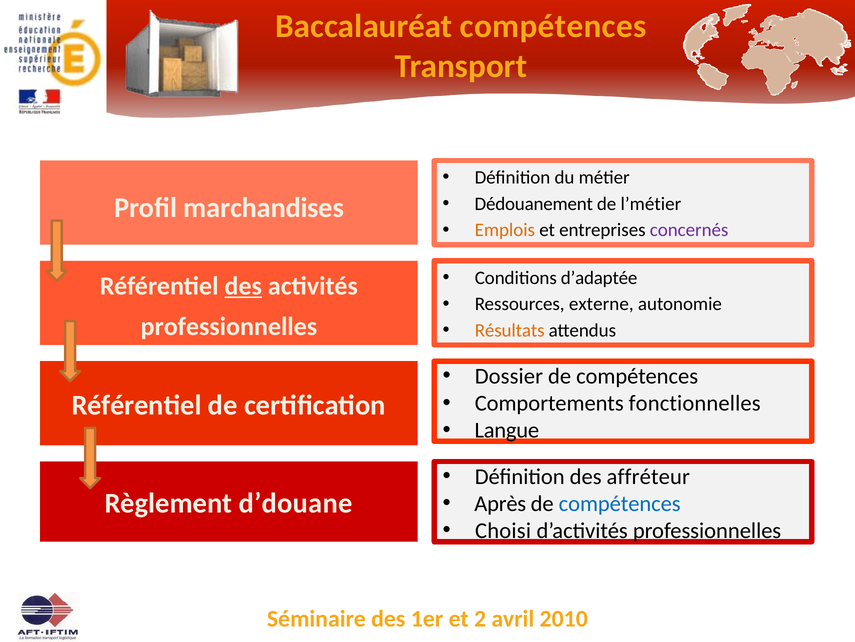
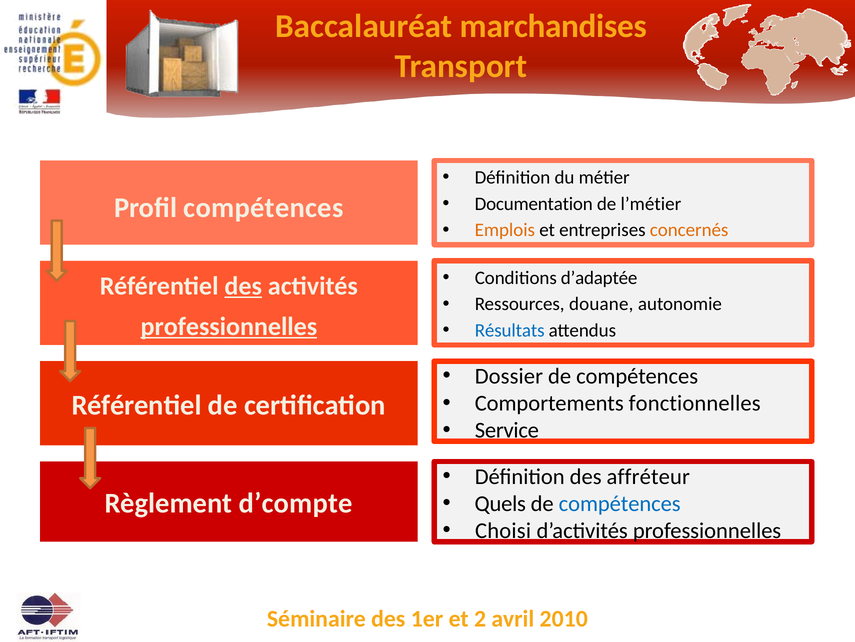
compétences at (553, 26): compétences -> marchandises
Dédouanement: Dédouanement -> Documentation
Profil marchandises: marchandises -> compétences
concernés colour: purple -> orange
externe: externe -> douane
professionnelles at (229, 326) underline: none -> present
Résultats colour: orange -> blue
Langue: Langue -> Service
Après: Après -> Quels
d’douane: d’douane -> d’compte
